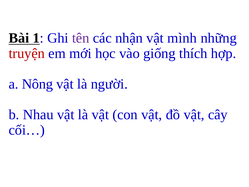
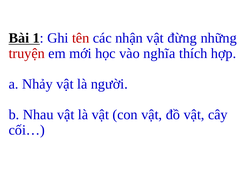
tên colour: purple -> red
mình: mình -> đừng
giống: giống -> nghĩa
Nông: Nông -> Nhảy
